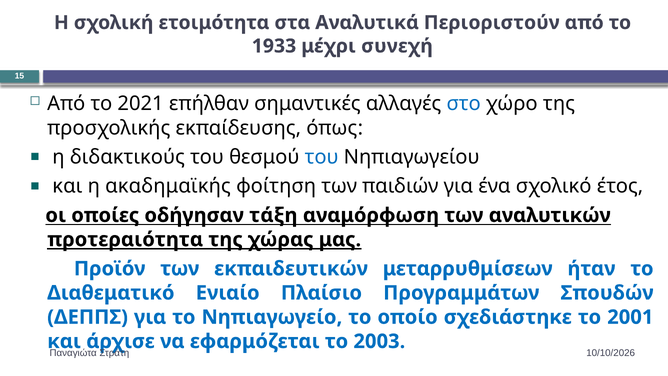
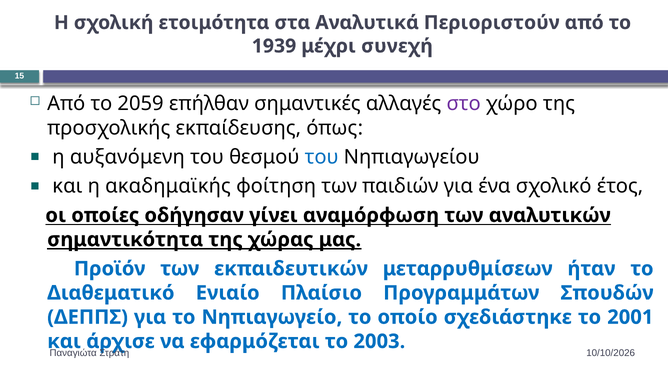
1933: 1933 -> 1939
2021: 2021 -> 2059
στο colour: blue -> purple
διδακτικούς: διδακτικούς -> αυξανόμενη
τάξη: τάξη -> γίνει
προτεραιότητα: προτεραιότητα -> σημαντικότητα
